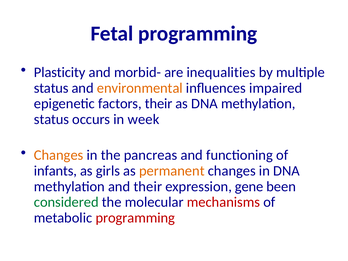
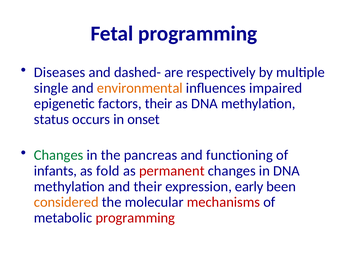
Plasticity: Plasticity -> Diseases
morbid-: morbid- -> dashed-
inequalities: inequalities -> respectively
status at (51, 88): status -> single
week: week -> onset
Changes at (59, 155) colour: orange -> green
girls: girls -> fold
permanent colour: orange -> red
gene: gene -> early
considered colour: green -> orange
